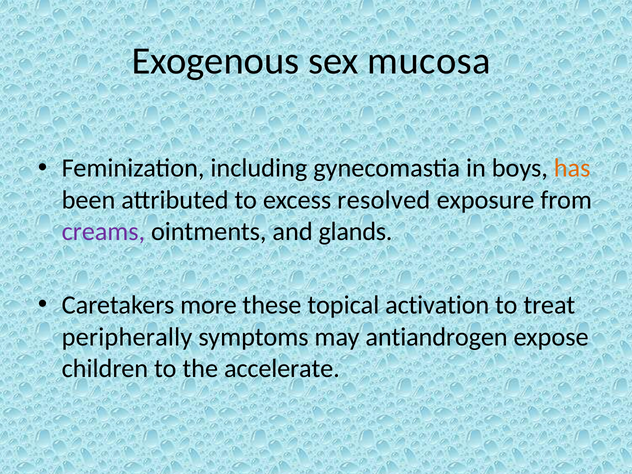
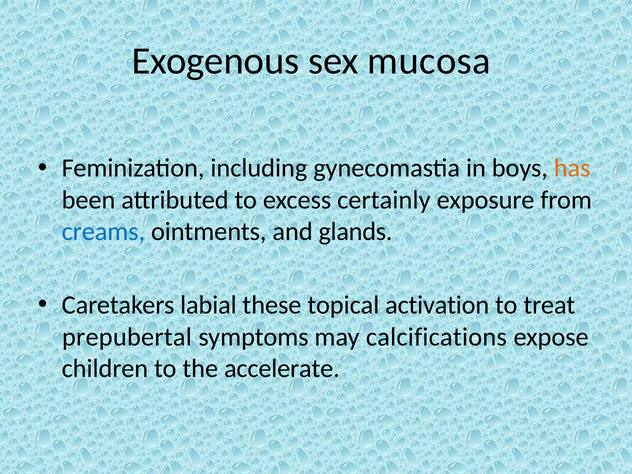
resolved: resolved -> certainly
creams colour: purple -> blue
more: more -> labial
peripherally: peripherally -> prepubertal
antiandrogen: antiandrogen -> calcifications
